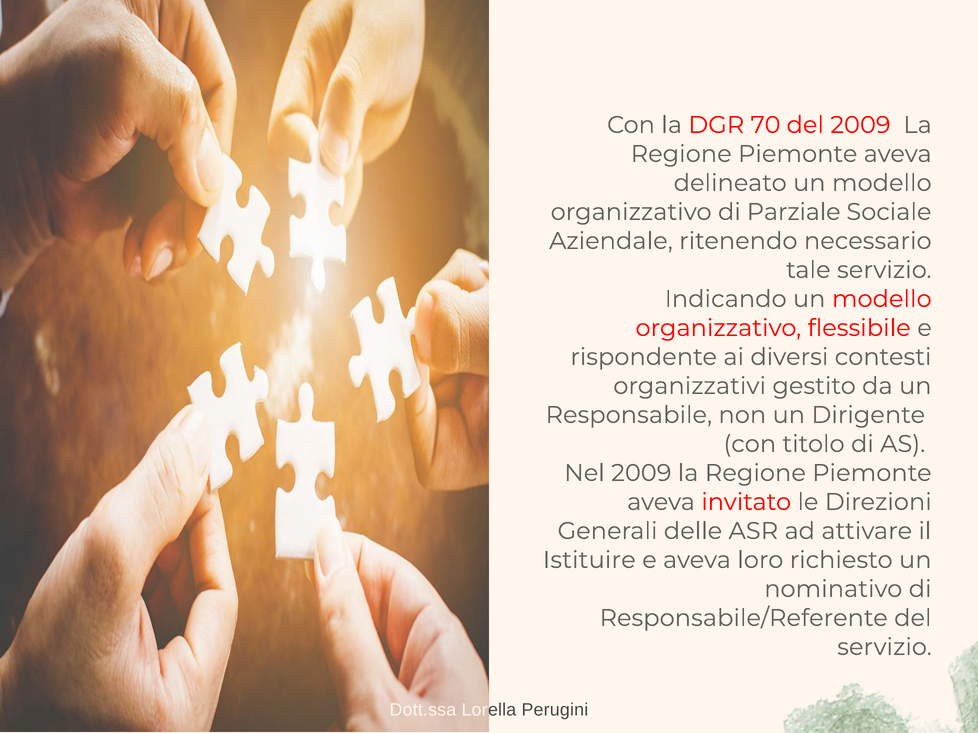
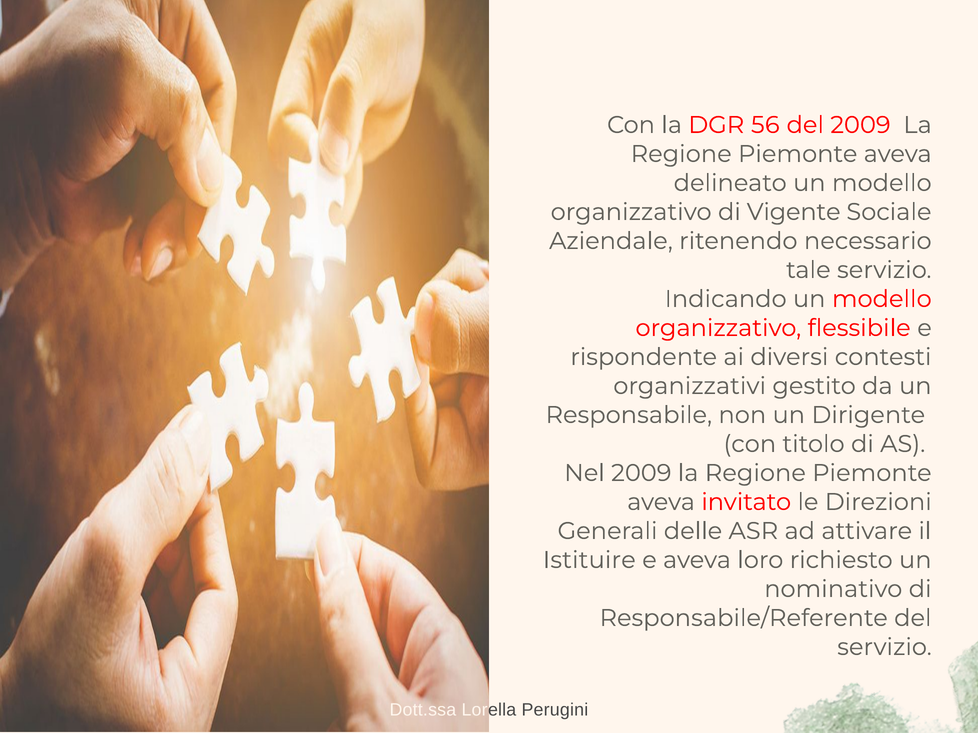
70: 70 -> 56
Parziale: Parziale -> Vigente
